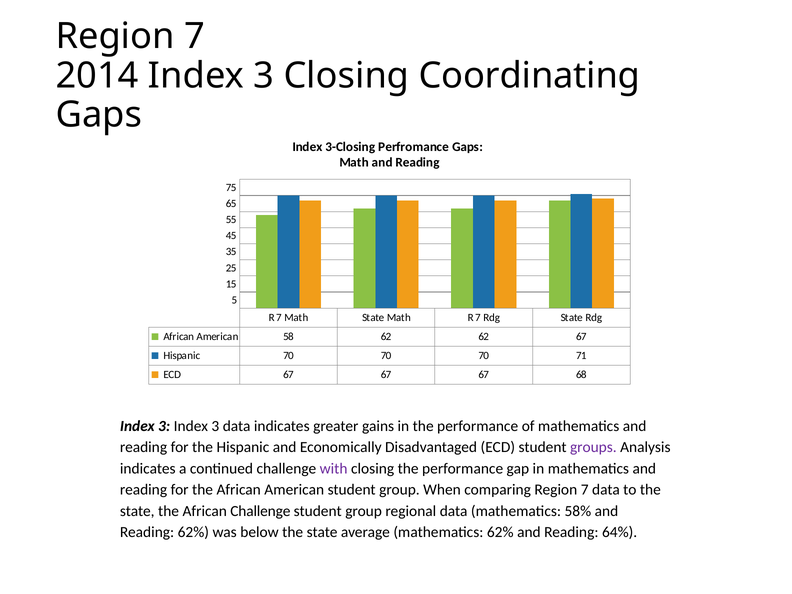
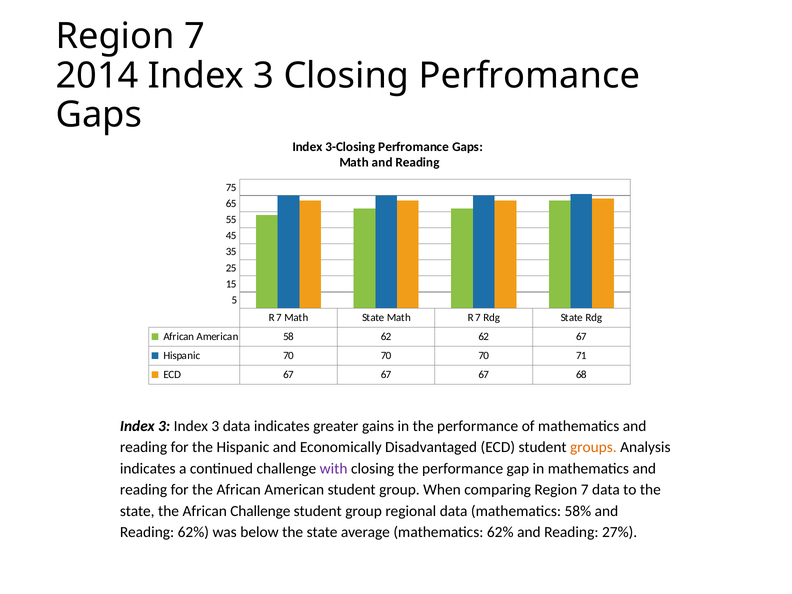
Closing Coordinating: Coordinating -> Perfromance
groups colour: purple -> orange
64%: 64% -> 27%
